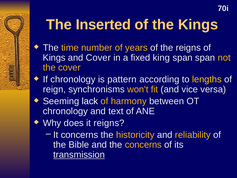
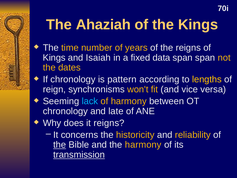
Inserted: Inserted -> Ahaziah
and Cover: Cover -> Isaiah
king: king -> data
the cover: cover -> dates
lack colour: white -> light blue
text: text -> late
the at (60, 145) underline: none -> present
the concerns: concerns -> harmony
